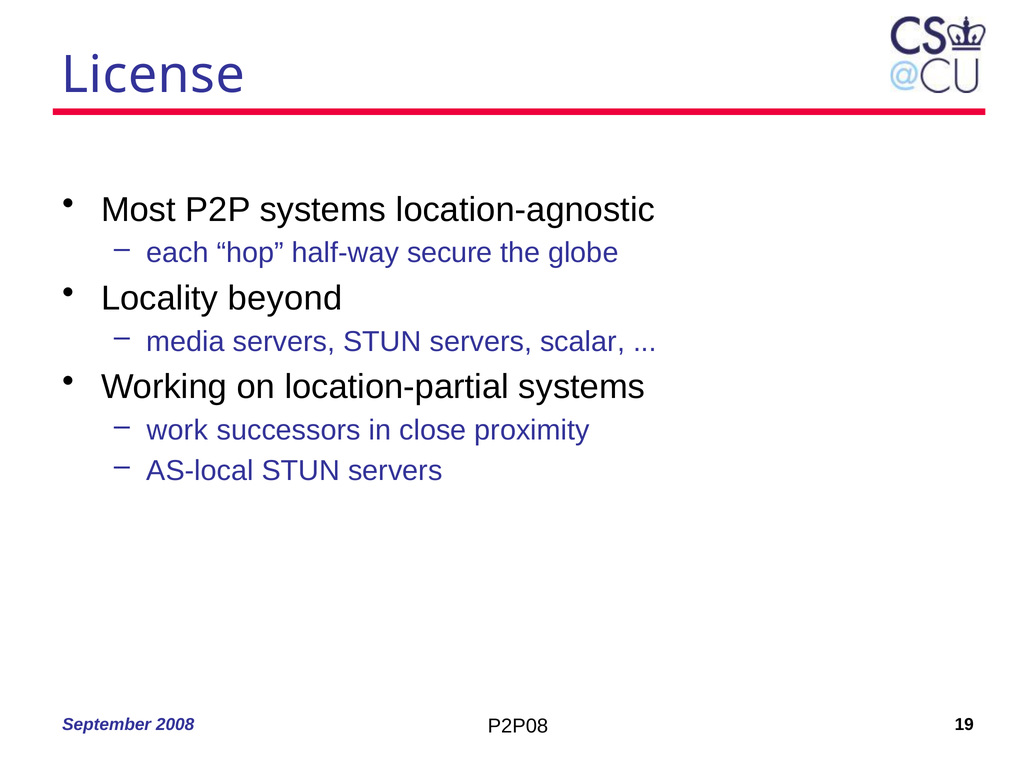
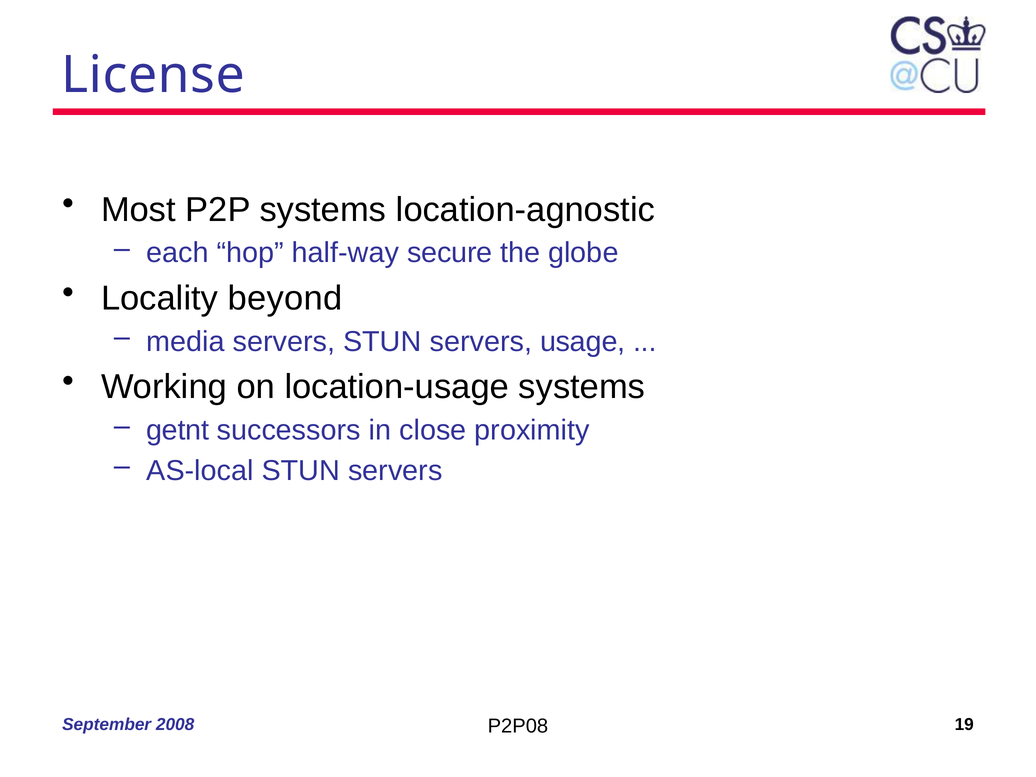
scalar: scalar -> usage
location-partial: location-partial -> location-usage
work: work -> getnt
